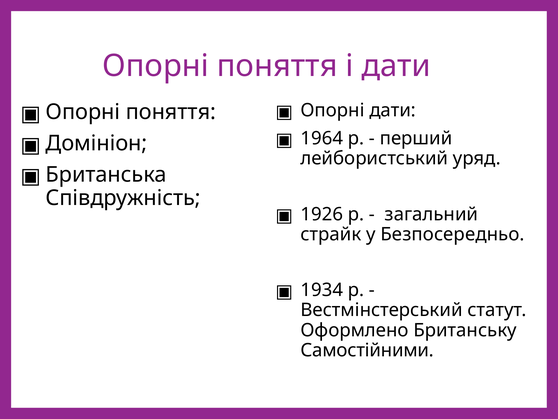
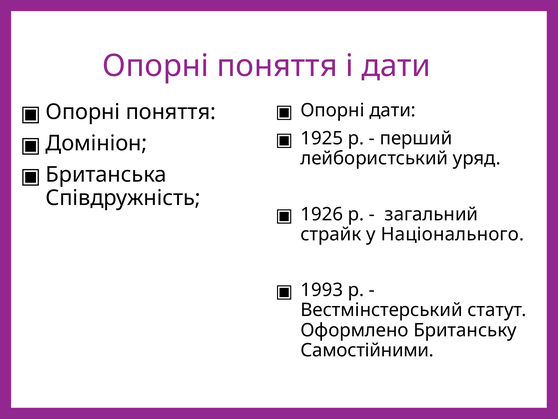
1964: 1964 -> 1925
Безпосередньо: Безпосередньо -> Національного
1934: 1934 -> 1993
